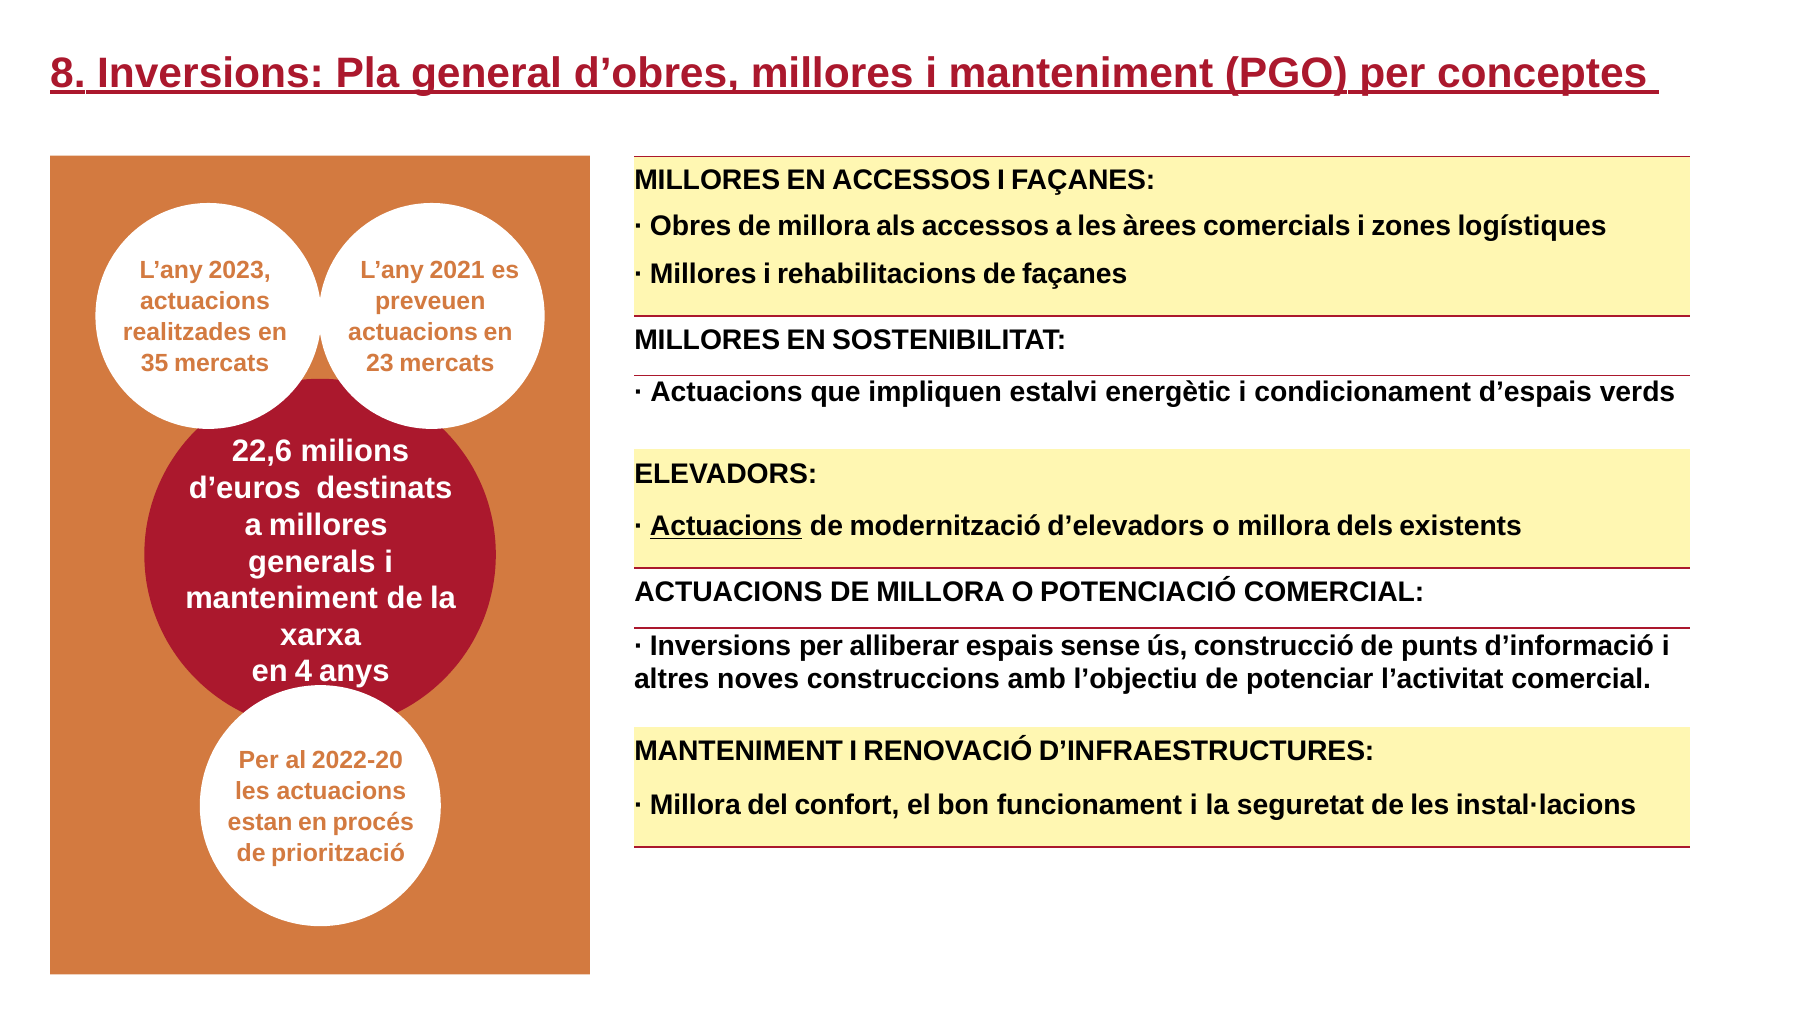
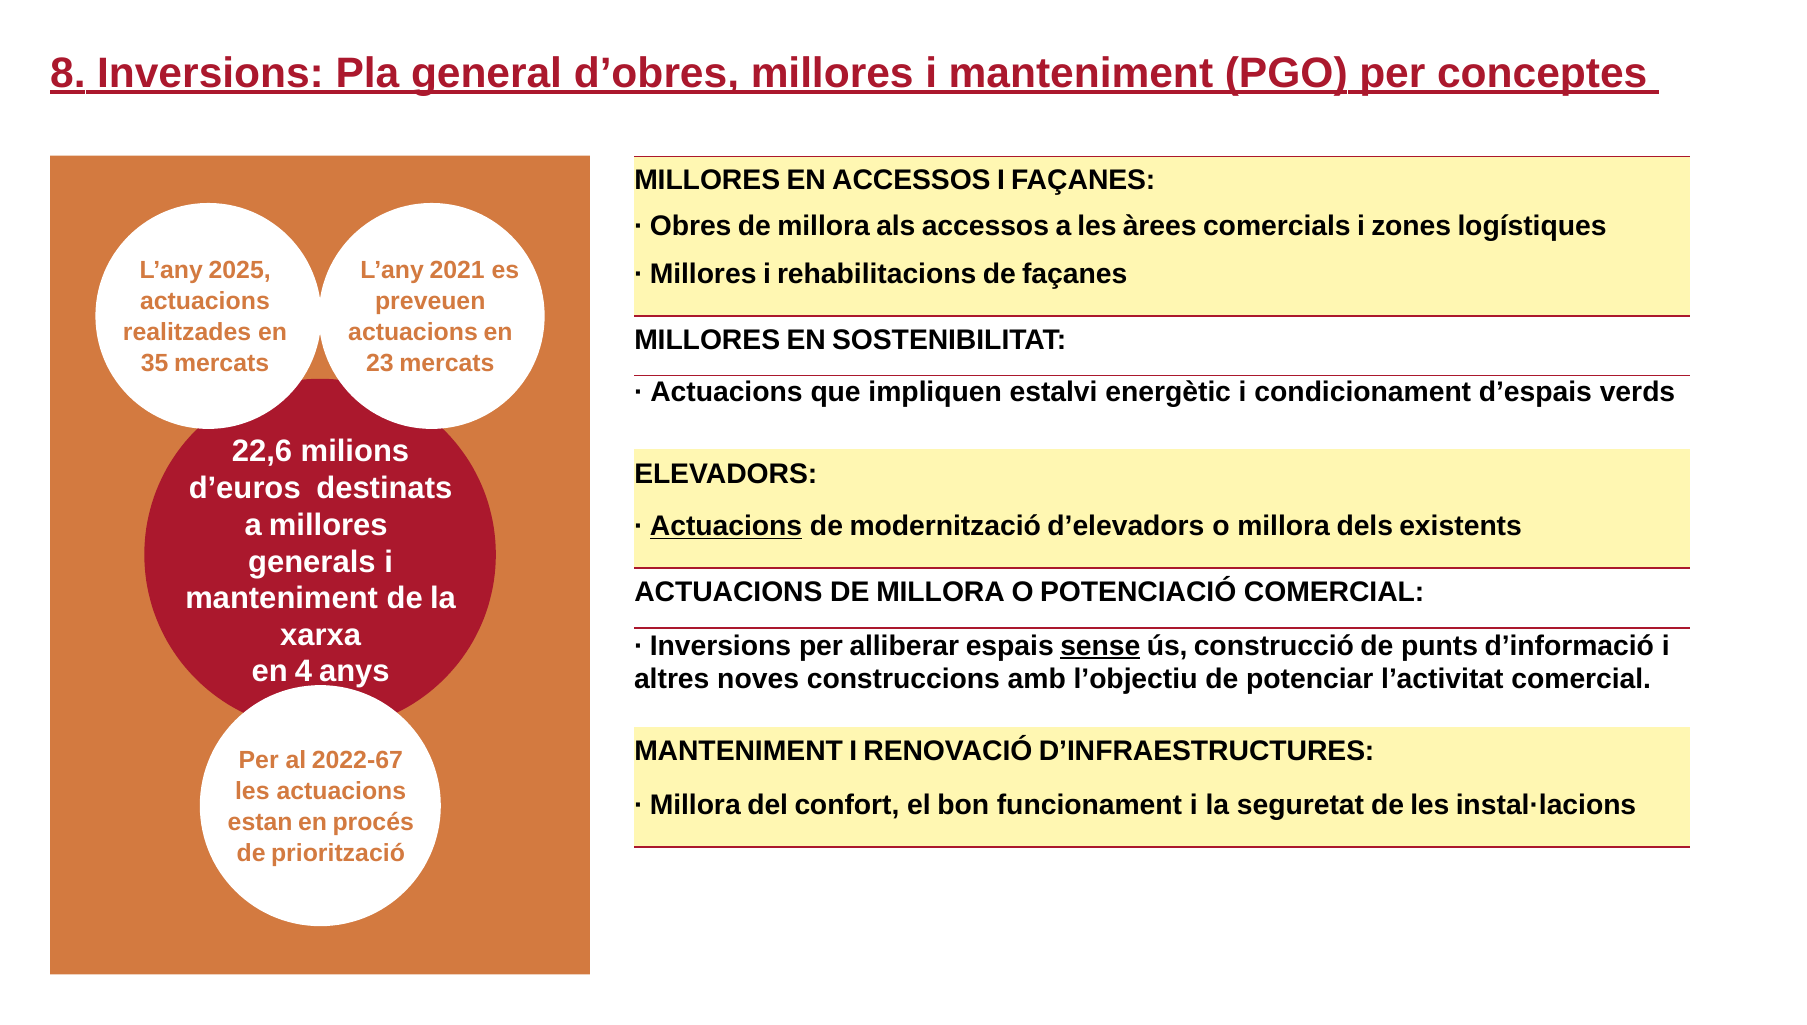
2023: 2023 -> 2025
sense underline: none -> present
2022-20: 2022-20 -> 2022-67
